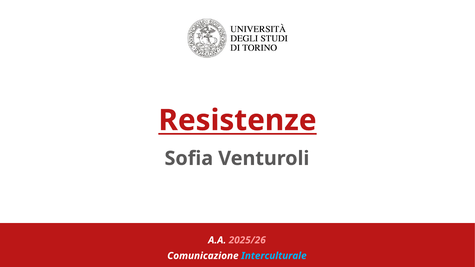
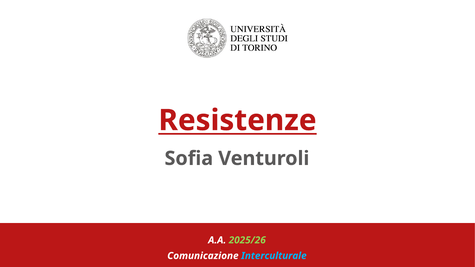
2025/26 colour: pink -> light green
